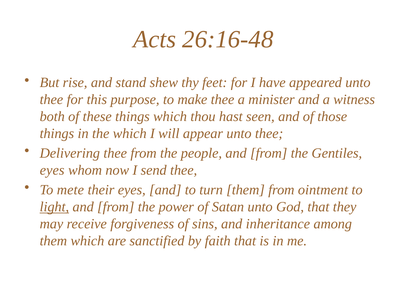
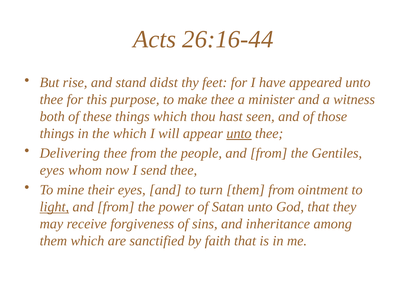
26:16-48: 26:16-48 -> 26:16-44
shew: shew -> didst
unto at (239, 134) underline: none -> present
mete: mete -> mine
